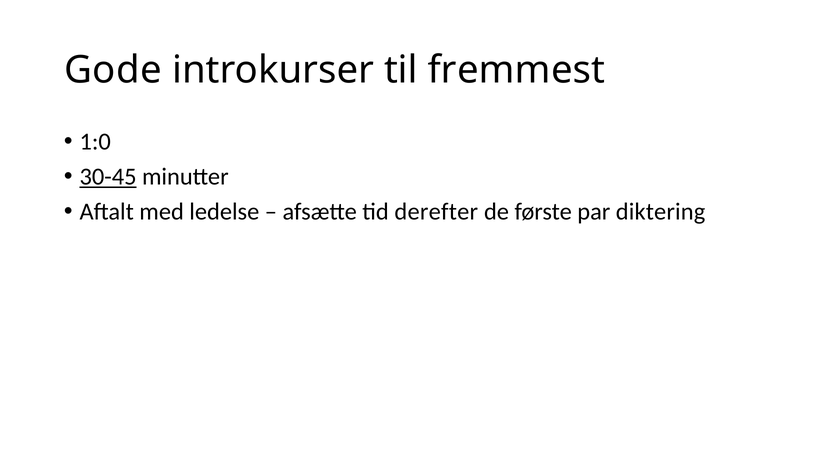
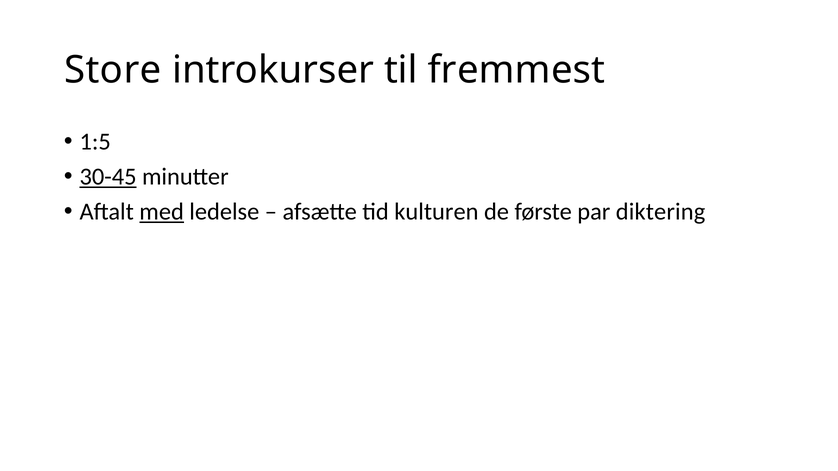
Gode: Gode -> Store
1:0: 1:0 -> 1:5
med underline: none -> present
derefter: derefter -> kulturen
